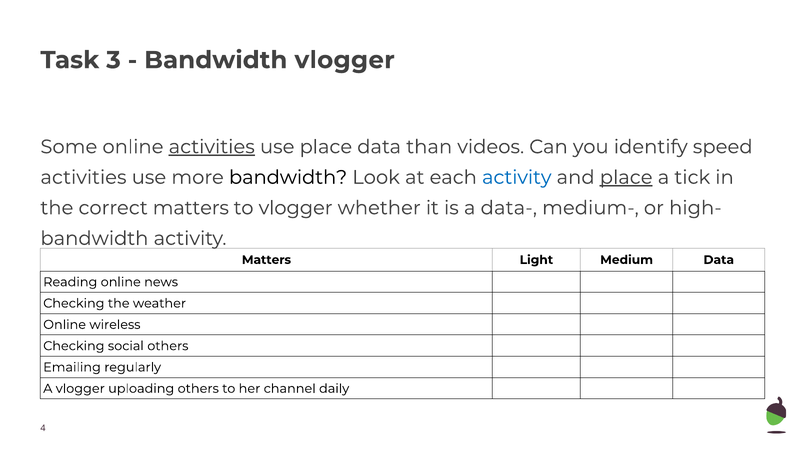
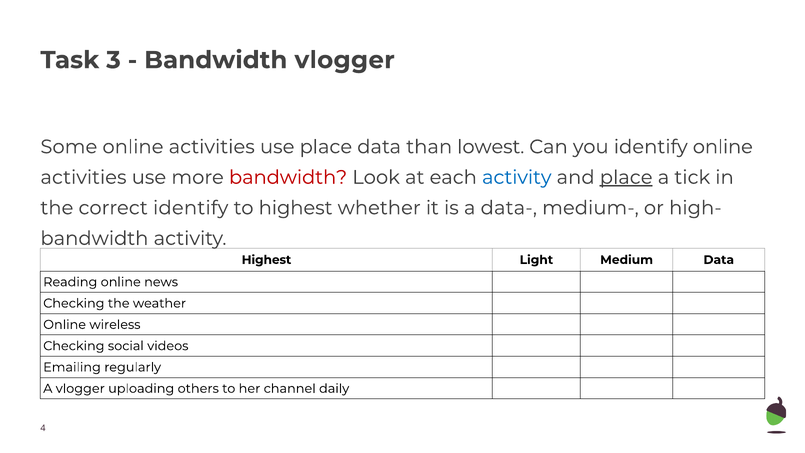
activities at (212, 147) underline: present -> none
videos: videos -> lowest
identify speed: speed -> online
bandwidth at (288, 177) colour: black -> red
correct matters: matters -> identify
to vlogger: vlogger -> highest
Matters at (266, 260): Matters -> Highest
social others: others -> videos
